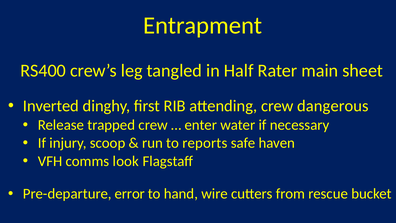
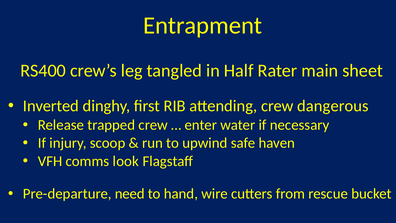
reports: reports -> upwind
error: error -> need
